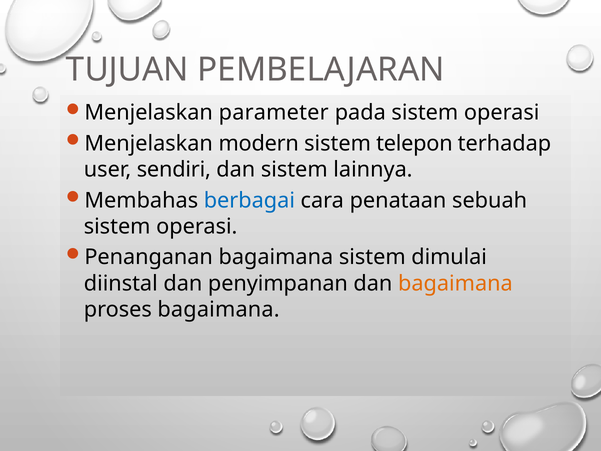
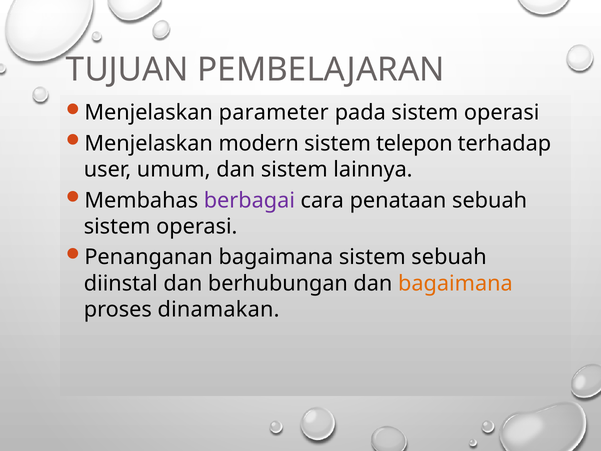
sendiri: sendiri -> umum
berbagai colour: blue -> purple
sistem dimulai: dimulai -> sebuah
penyimpanan: penyimpanan -> berhubungan
proses bagaimana: bagaimana -> dinamakan
